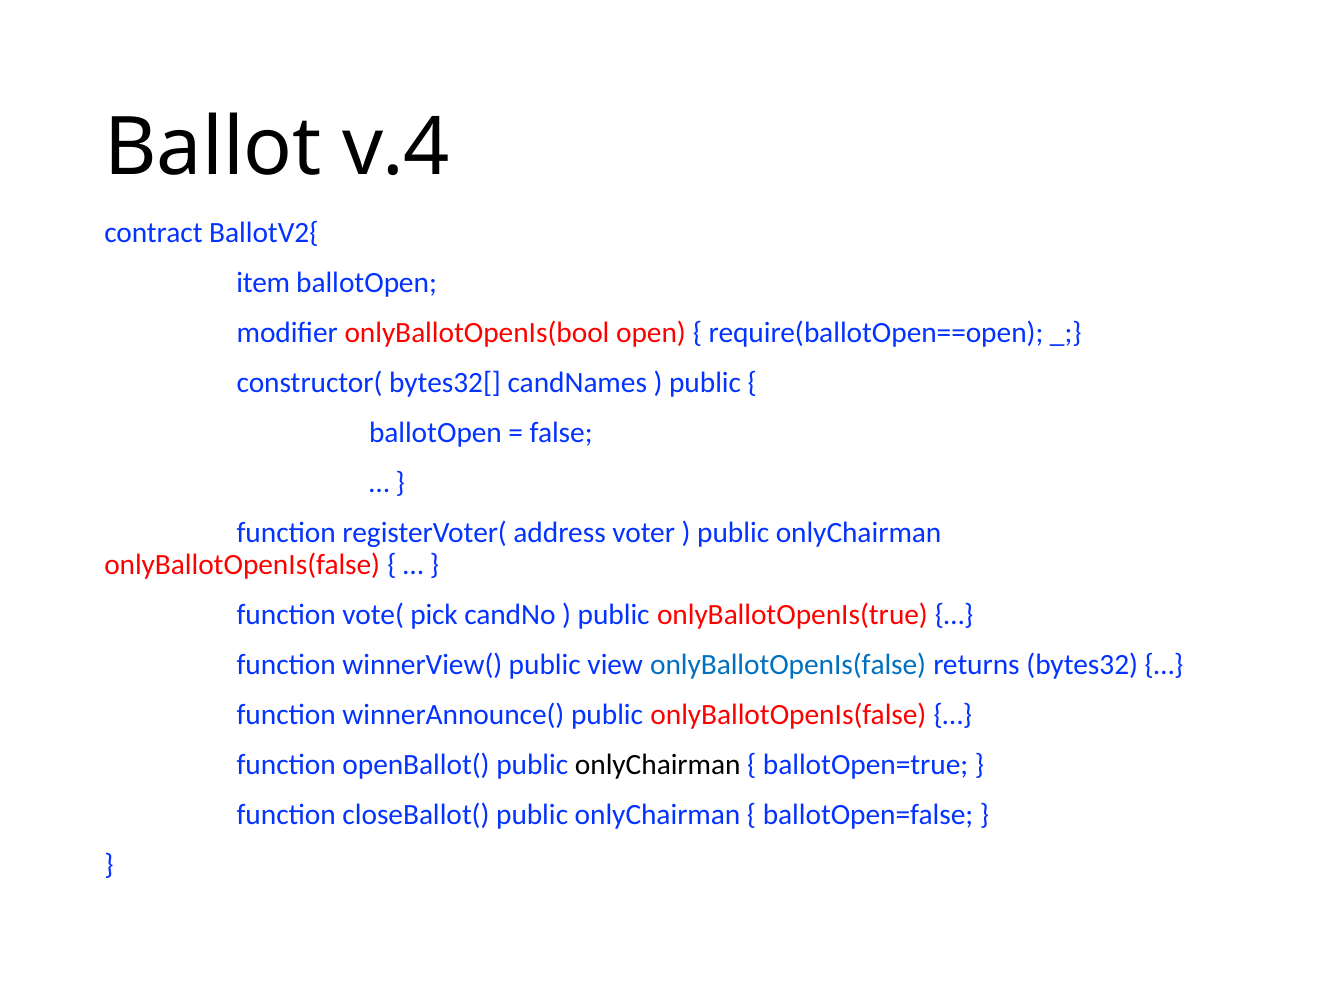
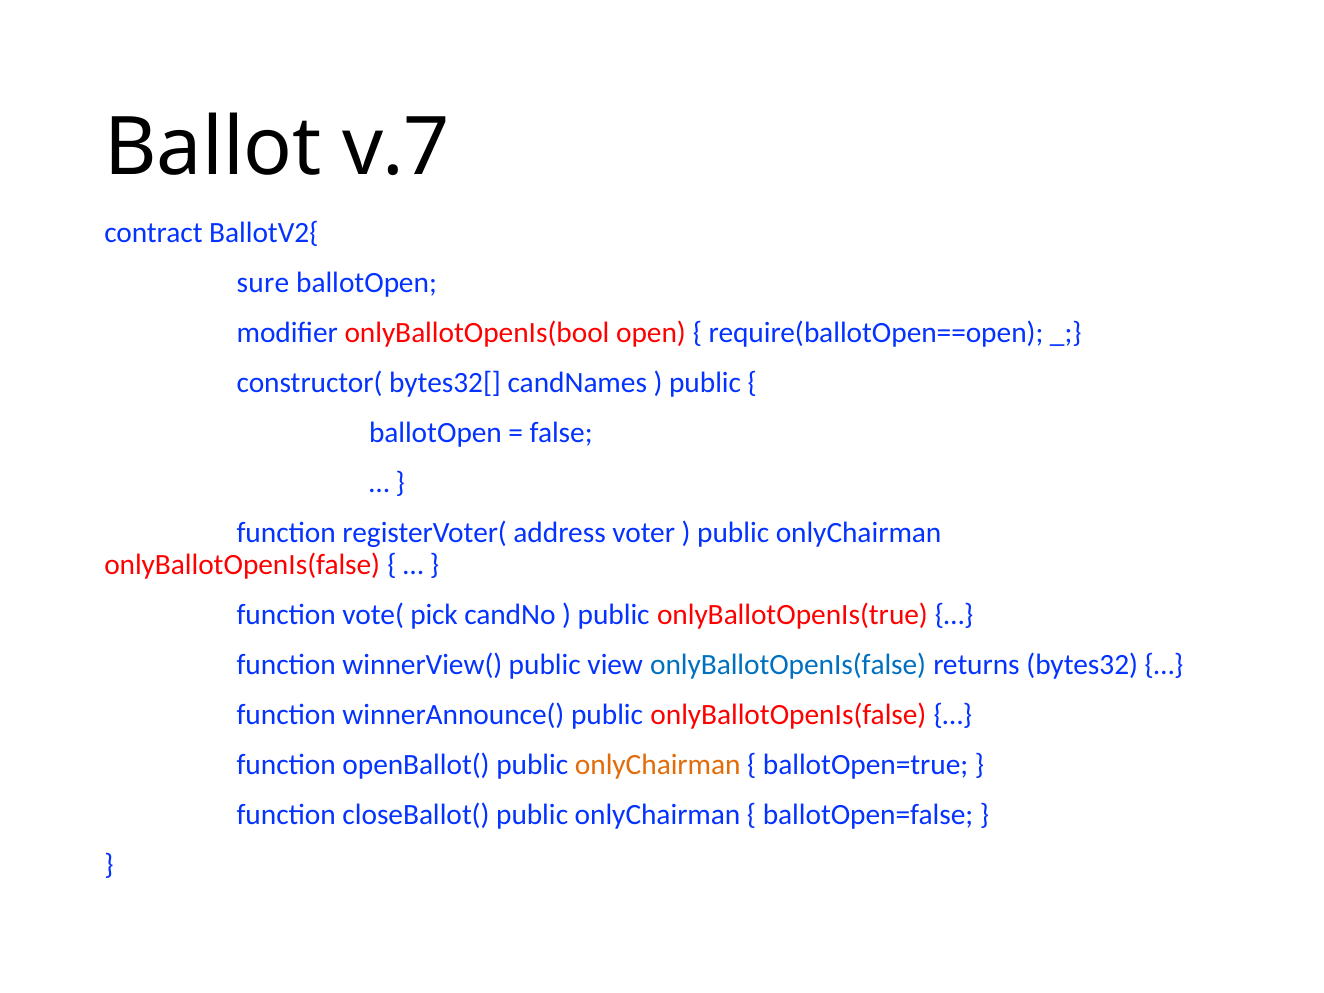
v.4: v.4 -> v.7
item: item -> sure
onlyChairman at (658, 765) colour: black -> orange
